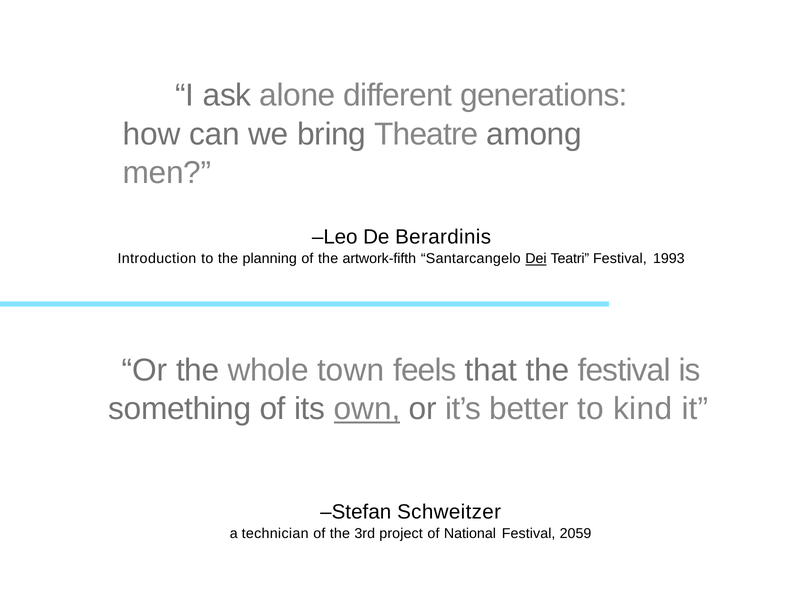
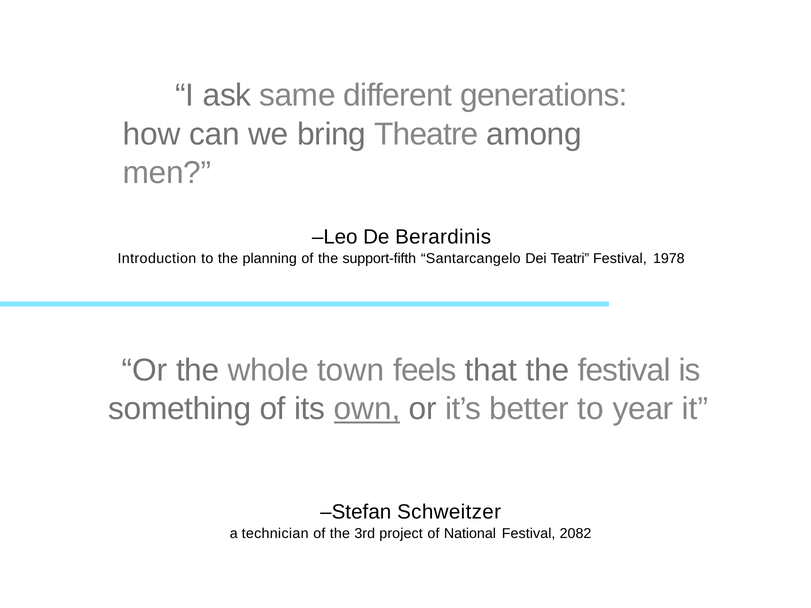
alone: alone -> same
artwork-fifth: artwork-fifth -> support-fifth
Dei underline: present -> none
1993: 1993 -> 1978
kind: kind -> year
2059: 2059 -> 2082
